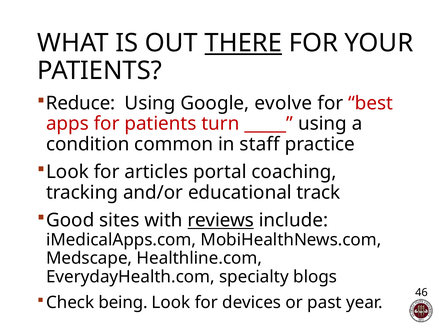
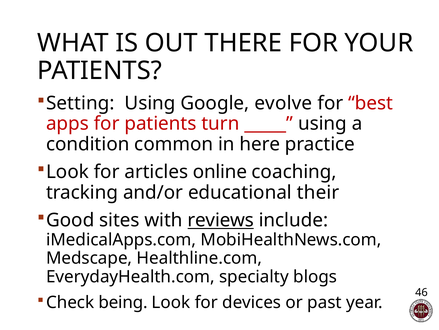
THERE underline: present -> none
Reduce: Reduce -> Setting
staff: staff -> here
portal: portal -> online
track: track -> their
